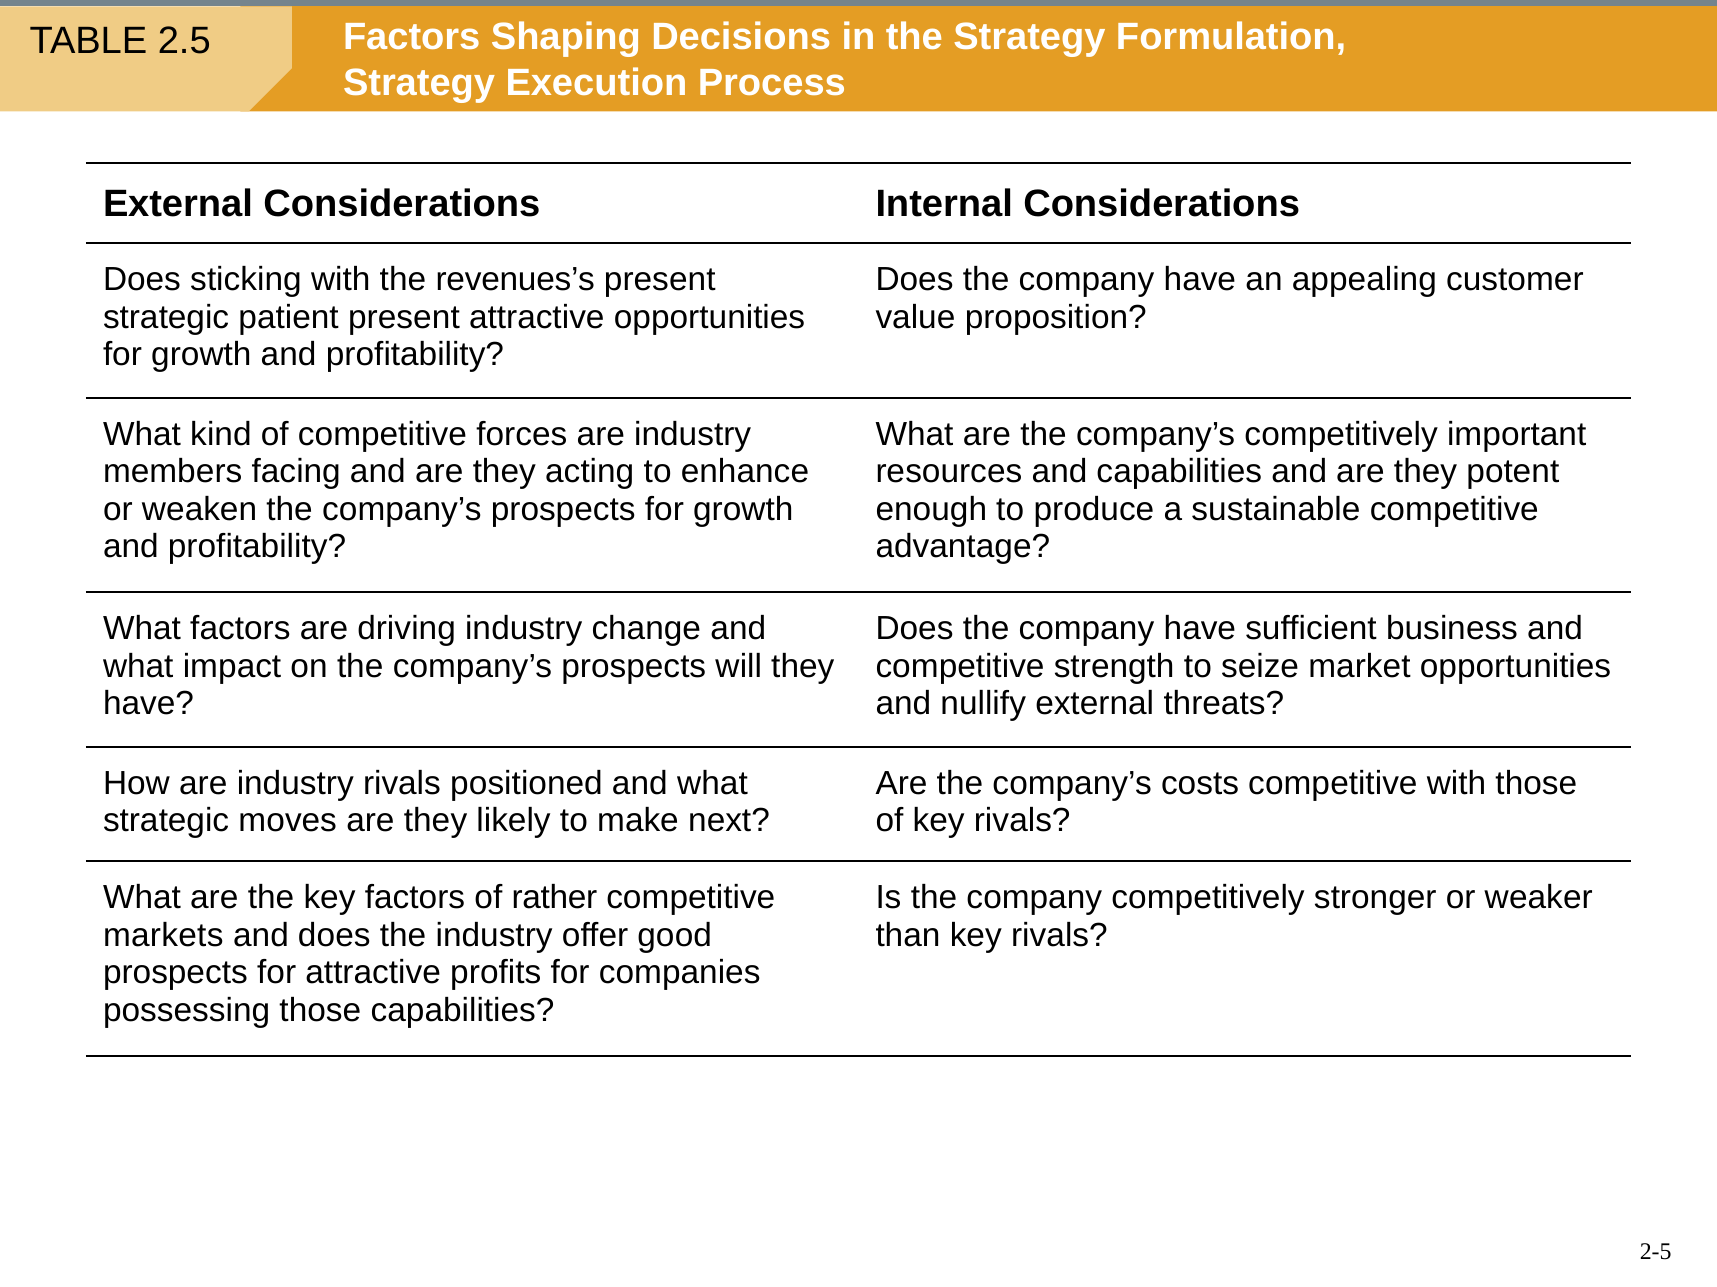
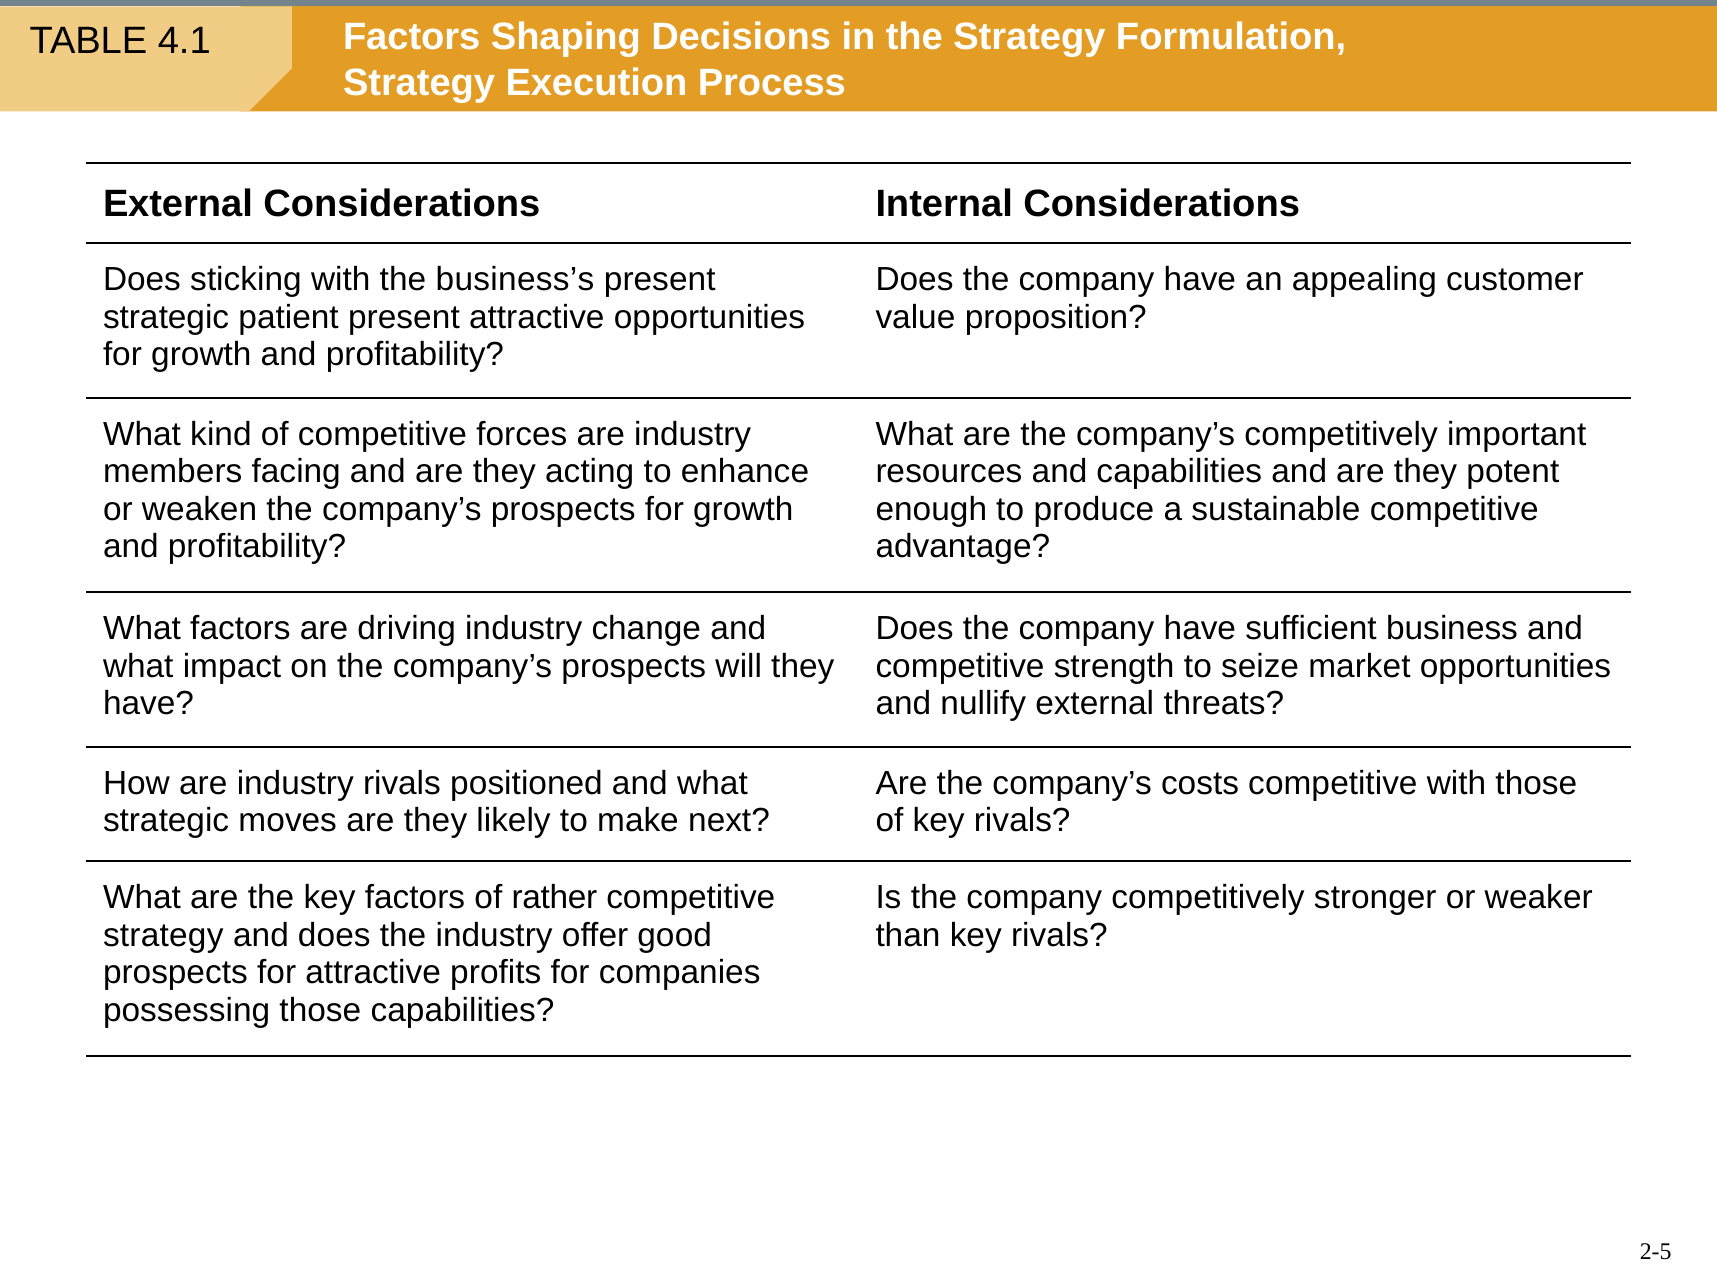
2.5: 2.5 -> 4.1
revenues’s: revenues’s -> business’s
markets at (163, 936): markets -> strategy
